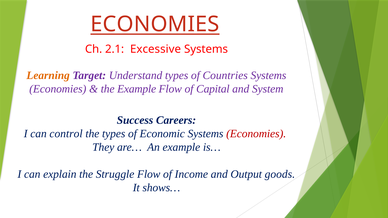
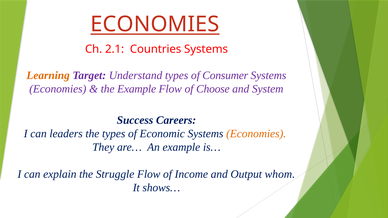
Excessive: Excessive -> Countries
Countries: Countries -> Consumer
Capital: Capital -> Choose
control: control -> leaders
Economies at (256, 134) colour: red -> orange
goods: goods -> whom
